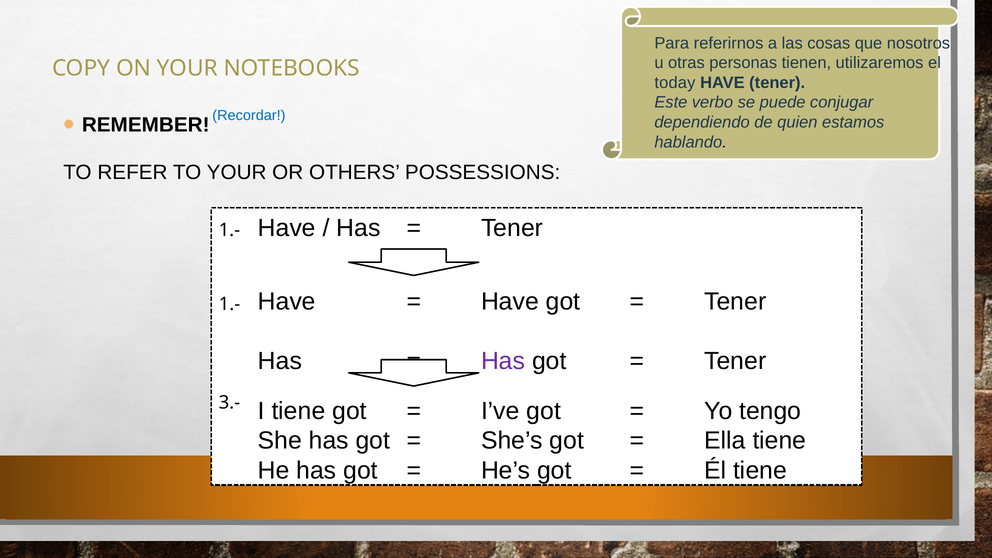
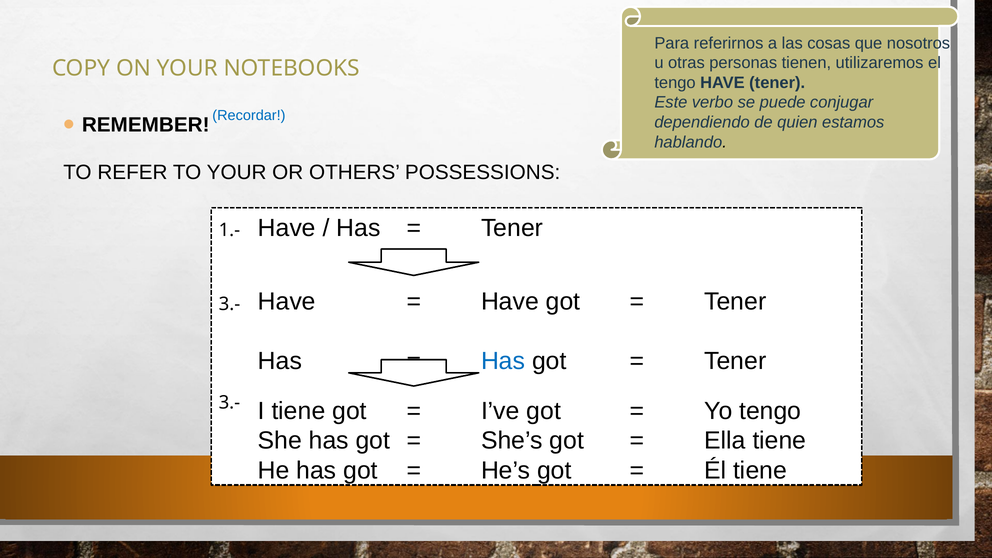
today at (675, 83): today -> tengo
1.- at (229, 304): 1.- -> 3.-
Has at (503, 361) colour: purple -> blue
